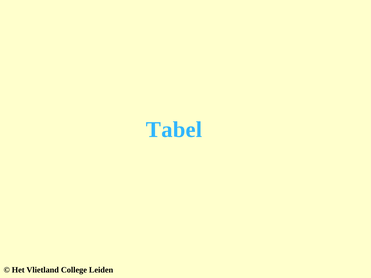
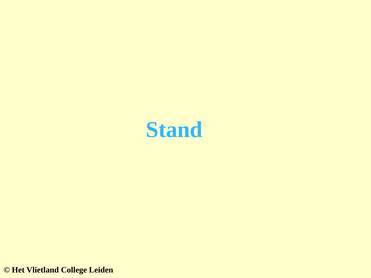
Tabel: Tabel -> Stand
